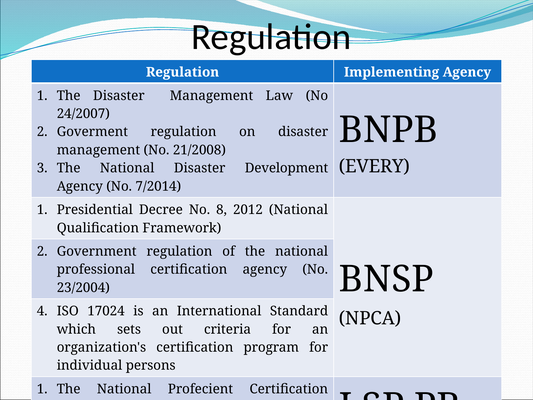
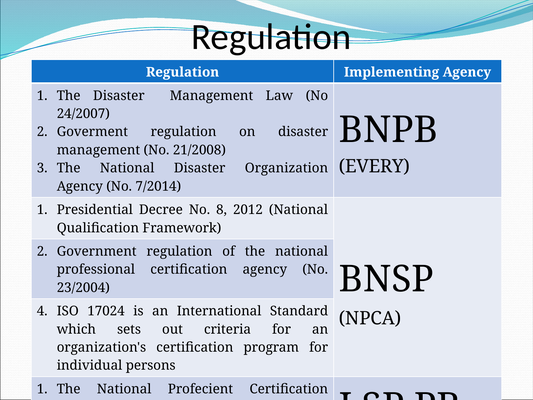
Development: Development -> Organization
